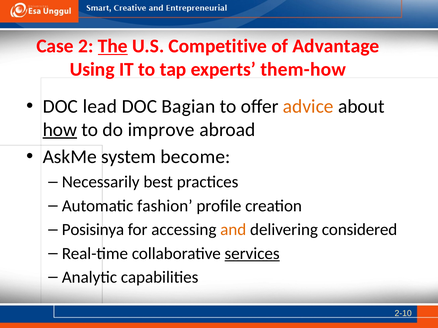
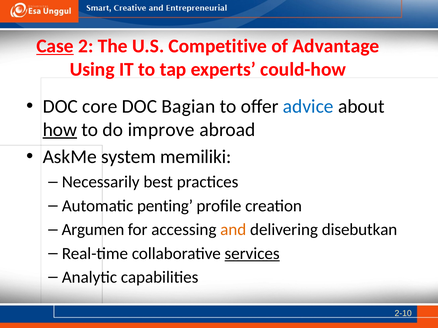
Case underline: none -> present
The underline: present -> none
them-how: them-how -> could-how
lead: lead -> core
advice colour: orange -> blue
become: become -> memiliki
fashion: fashion -> penting
Posisinya: Posisinya -> Argumen
considered: considered -> disebutkan
